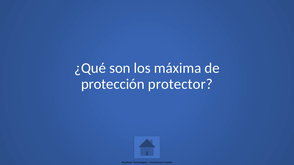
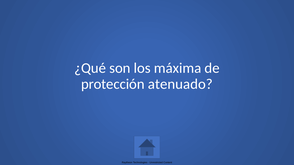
protector: protector -> atenuado
